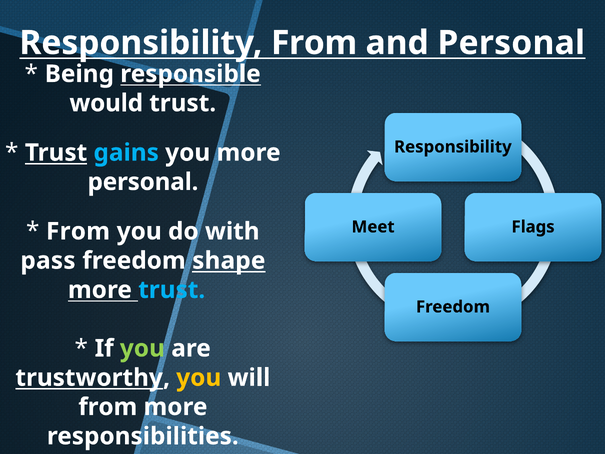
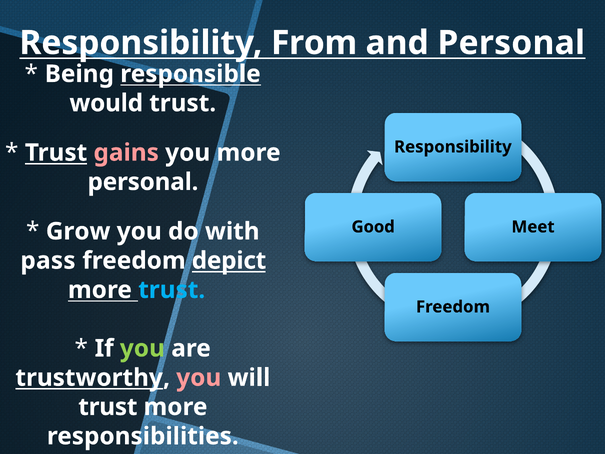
gains colour: light blue -> pink
Meet: Meet -> Good
Flags: Flags -> Meet
From at (78, 231): From -> Grow
shape: shape -> depict
you at (199, 378) colour: yellow -> pink
from at (108, 407): from -> trust
